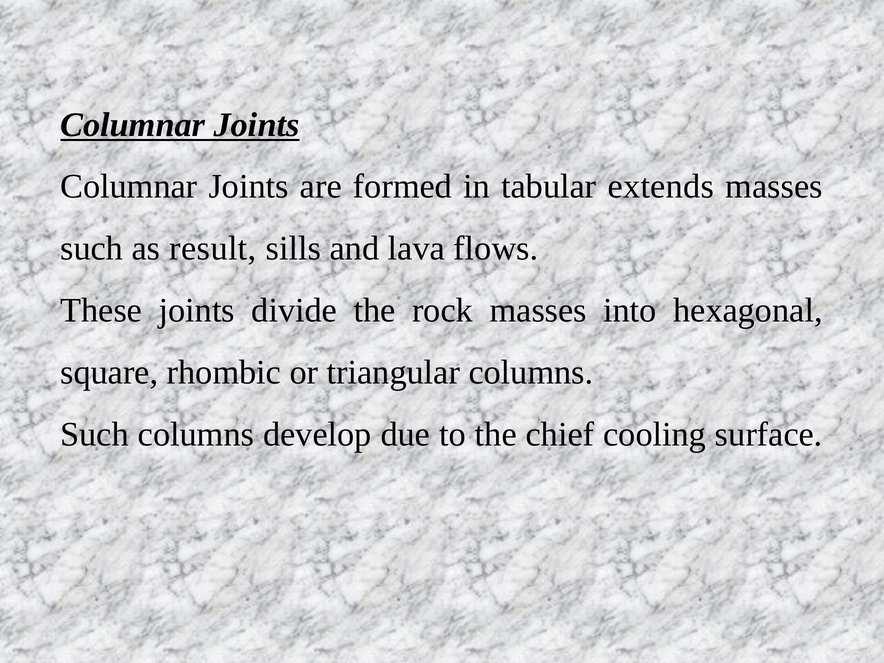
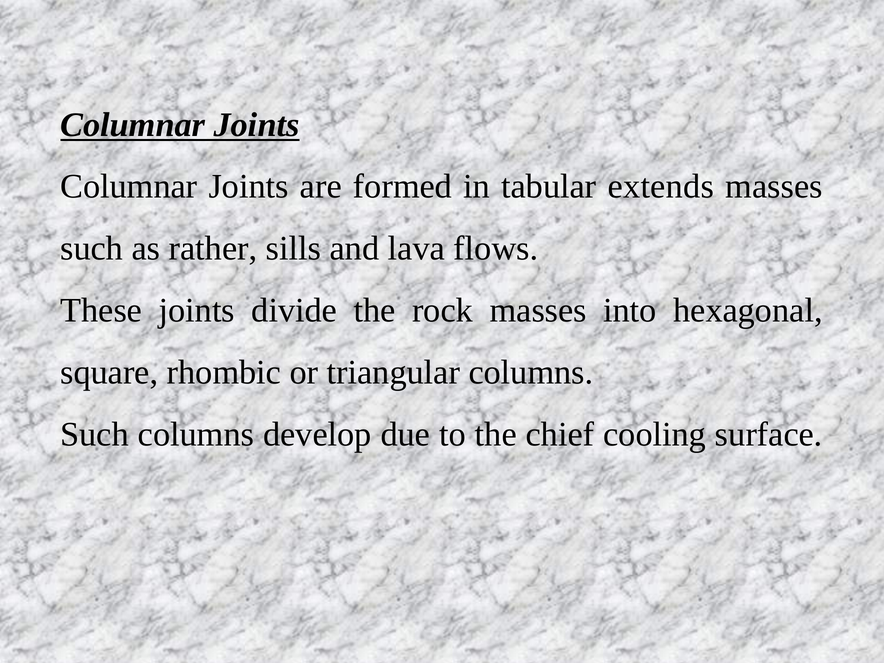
result: result -> rather
